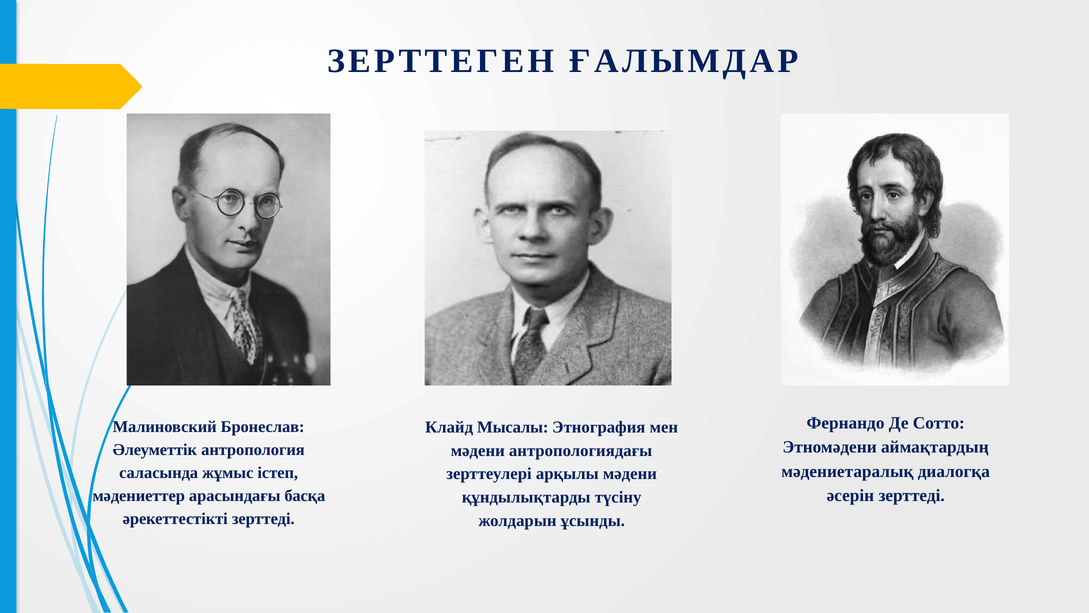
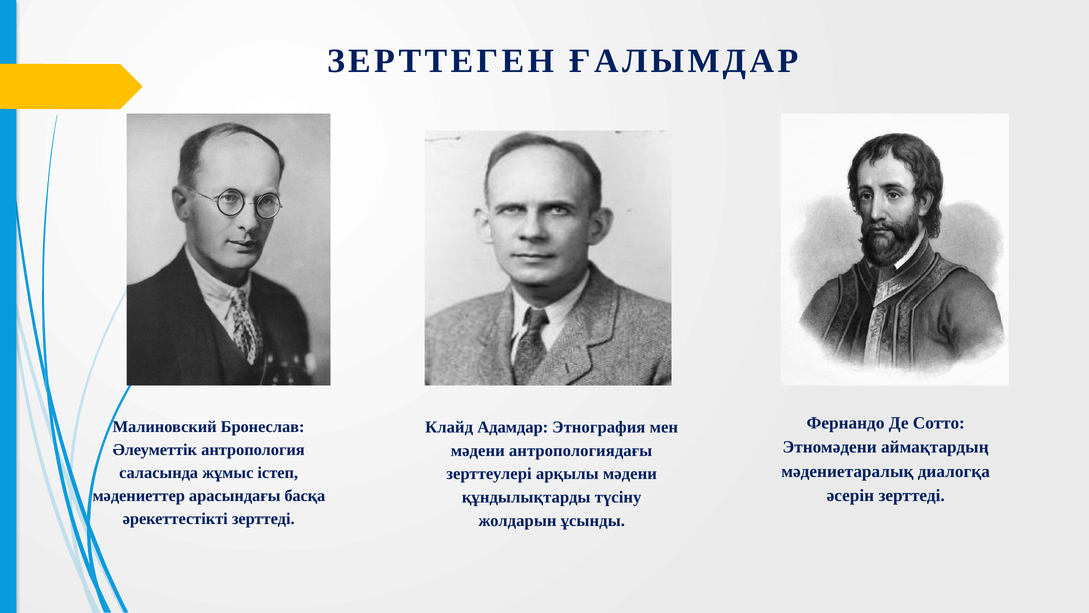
Мысалы: Мысалы -> Адамдар
